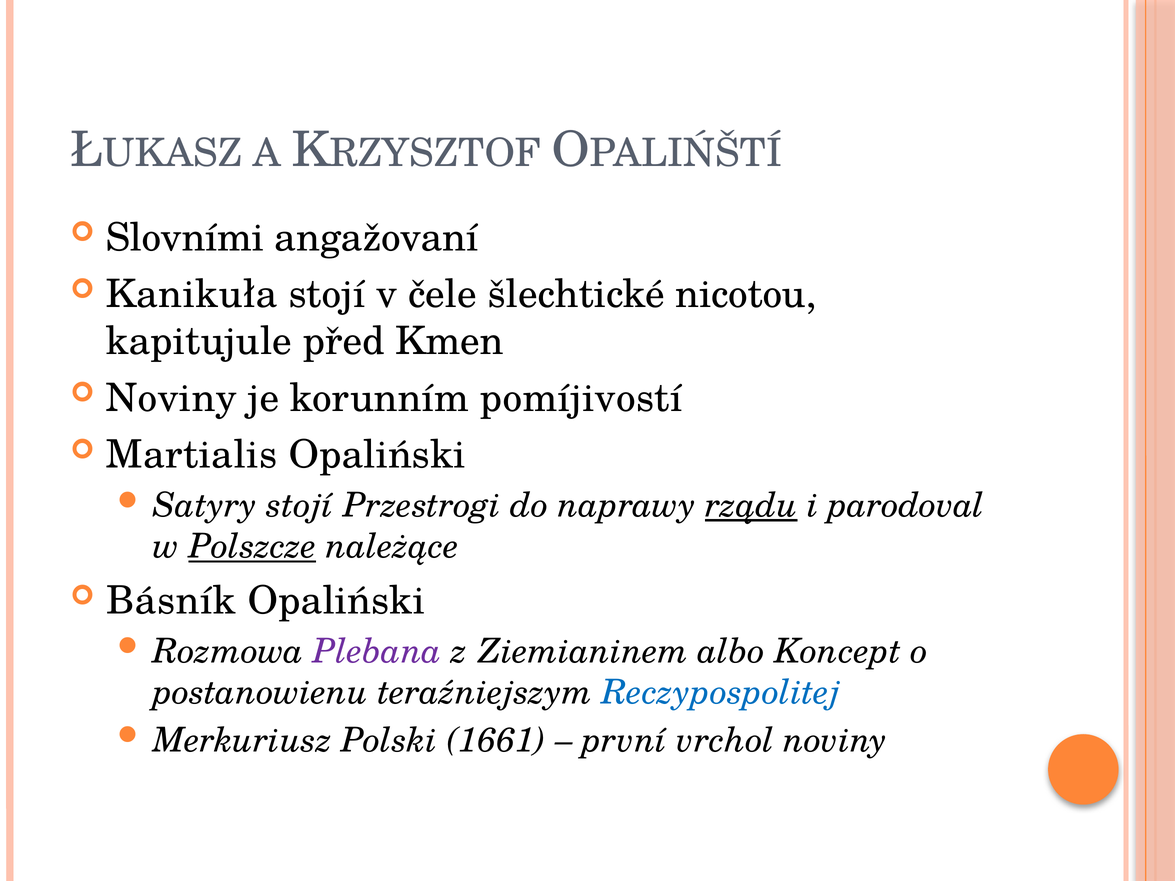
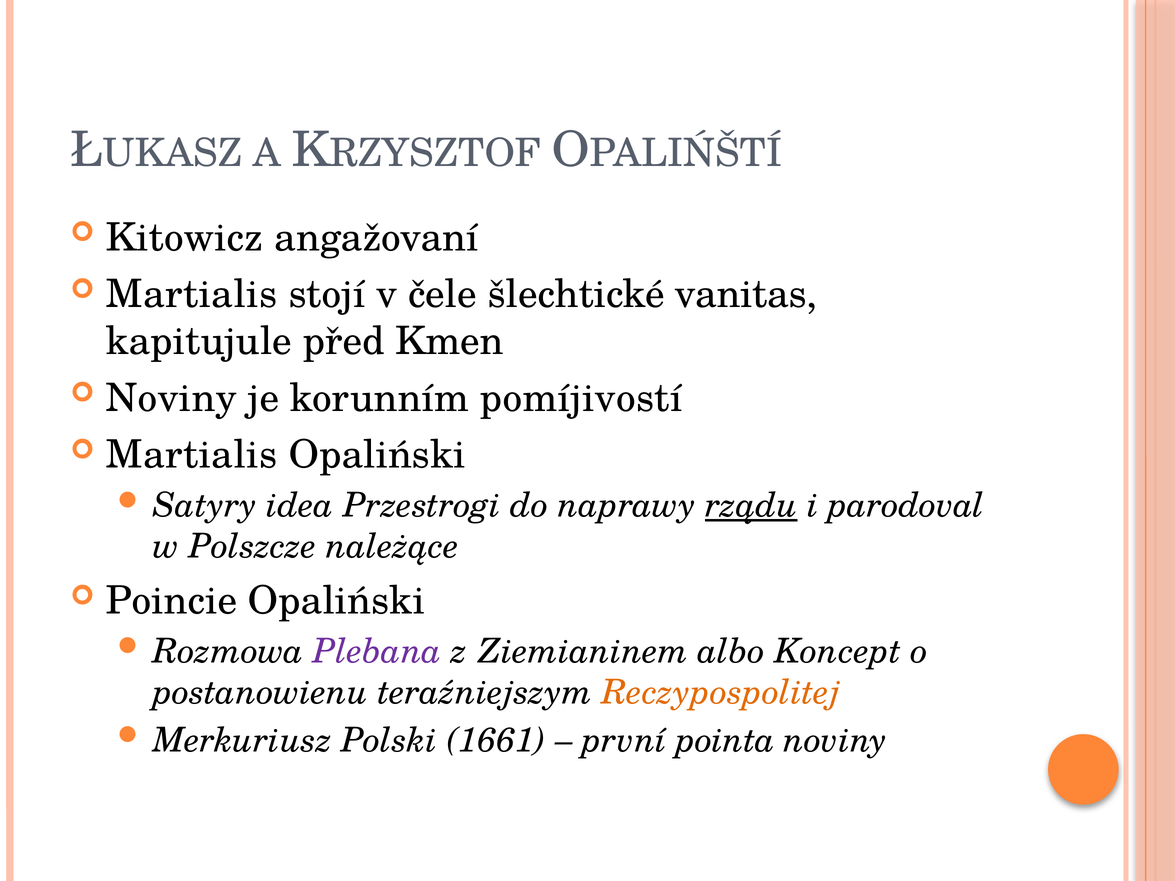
Slovními: Slovními -> Kitowicz
Kanikuła at (192, 294): Kanikuła -> Martialis
nicotou: nicotou -> vanitas
Satyry stojí: stojí -> idea
Polszcze underline: present -> none
Básník: Básník -> Poincie
Reczypospolitej colour: blue -> orange
vrchol: vrchol -> pointa
